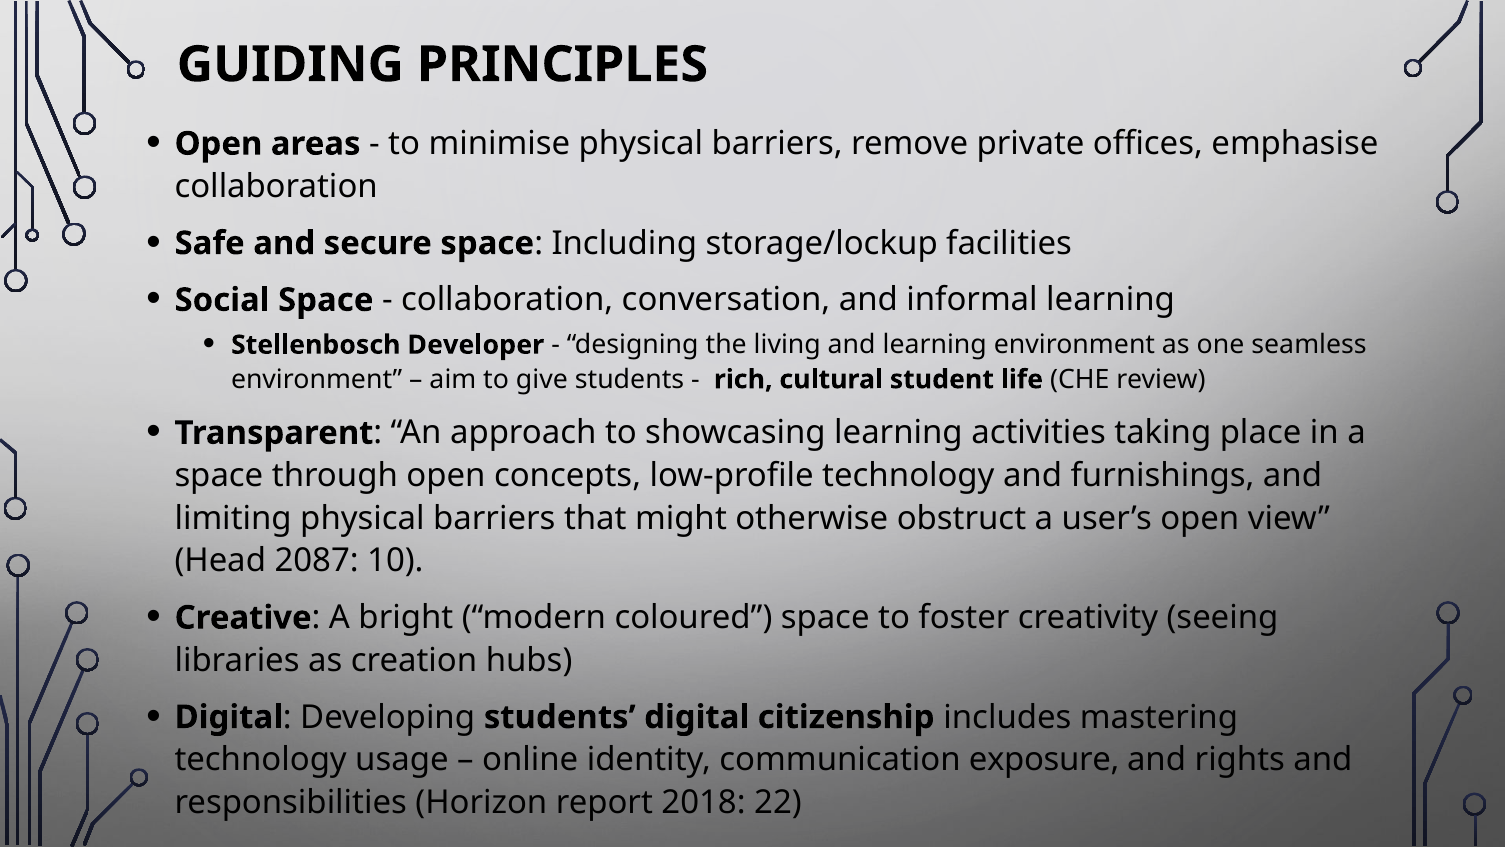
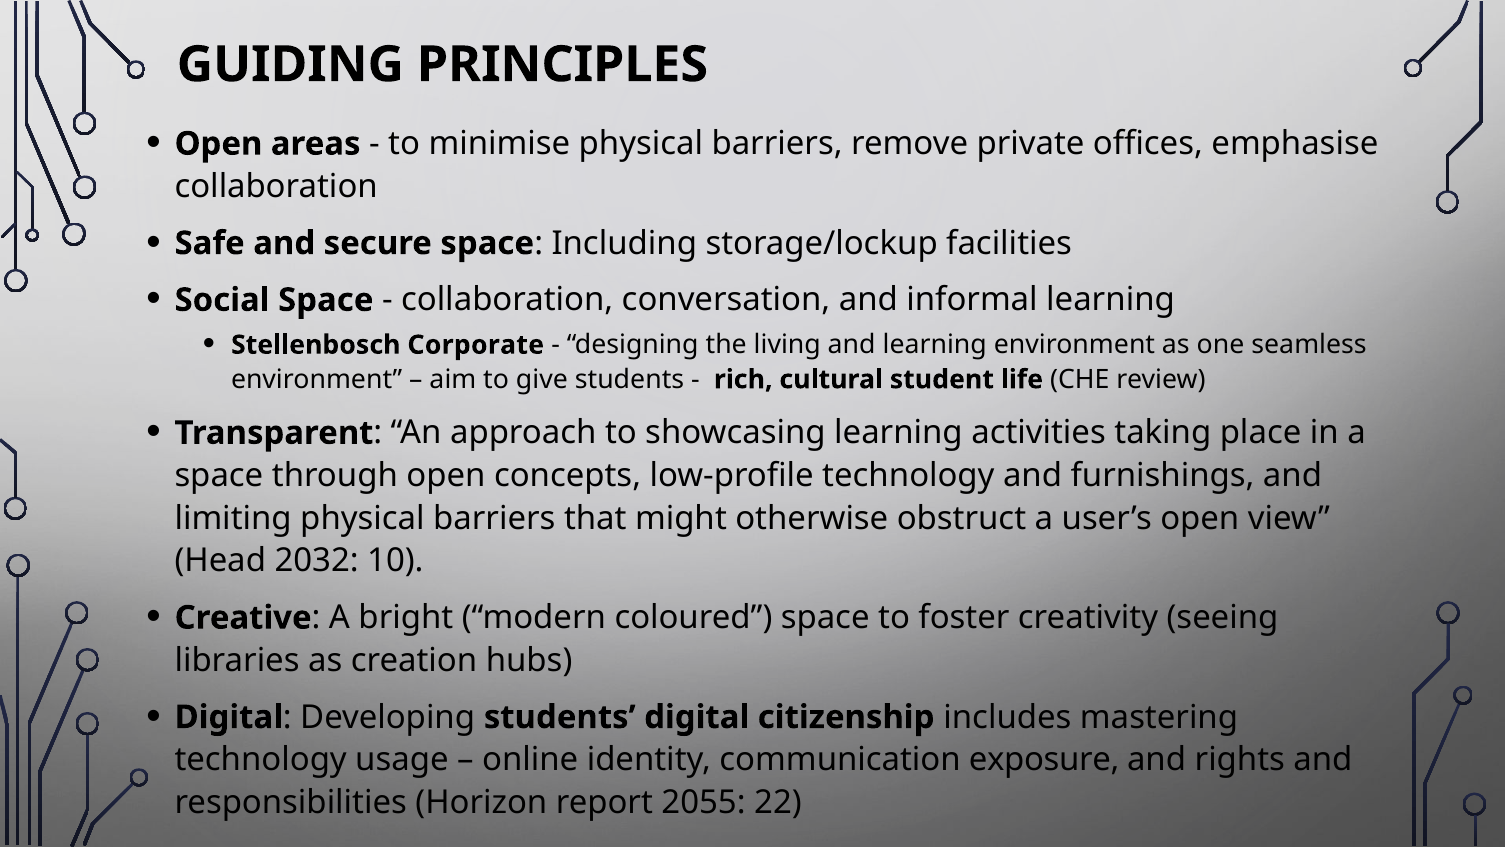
Developer: Developer -> Corporate
2087: 2087 -> 2032
2018: 2018 -> 2055
